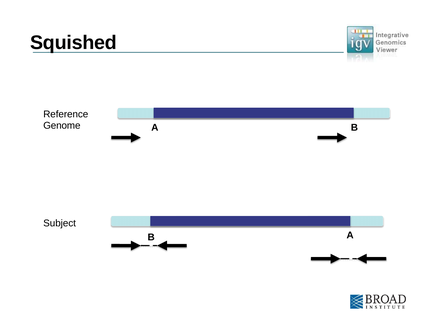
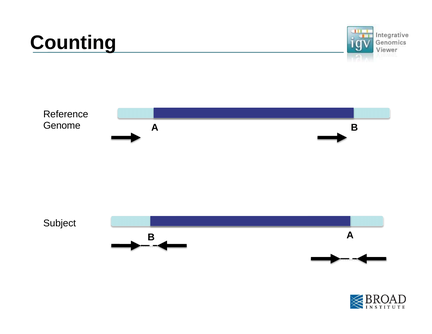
Squished: Squished -> Counting
